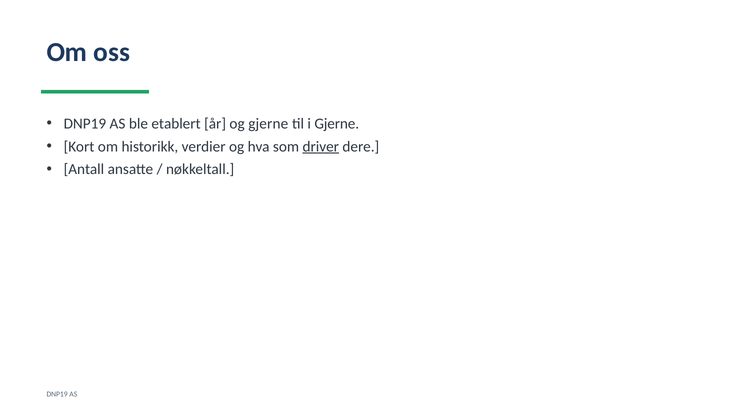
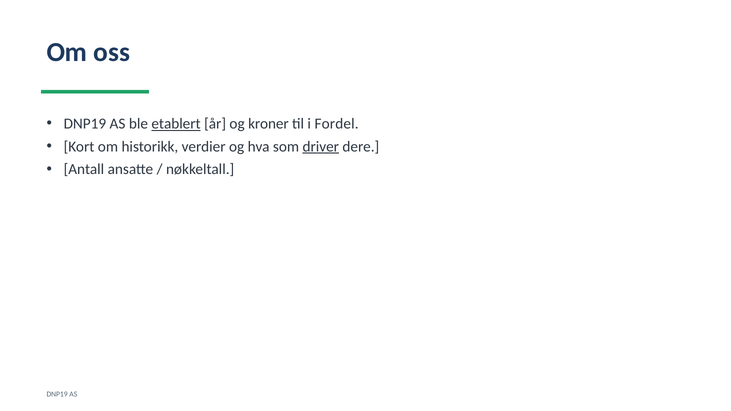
etablert underline: none -> present
og gjerne: gjerne -> kroner
i Gjerne: Gjerne -> Fordel
